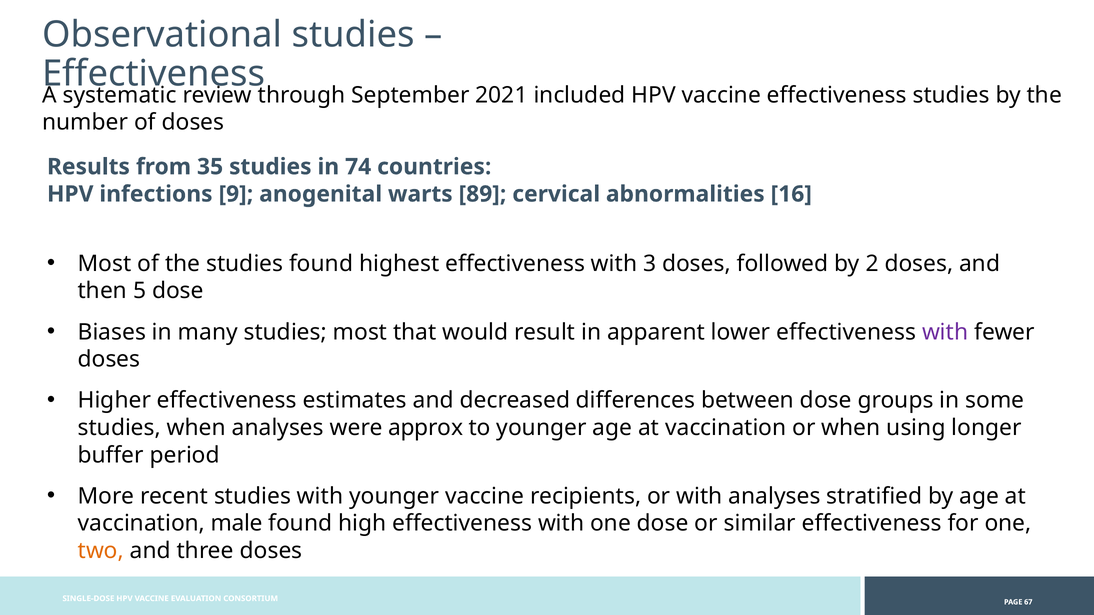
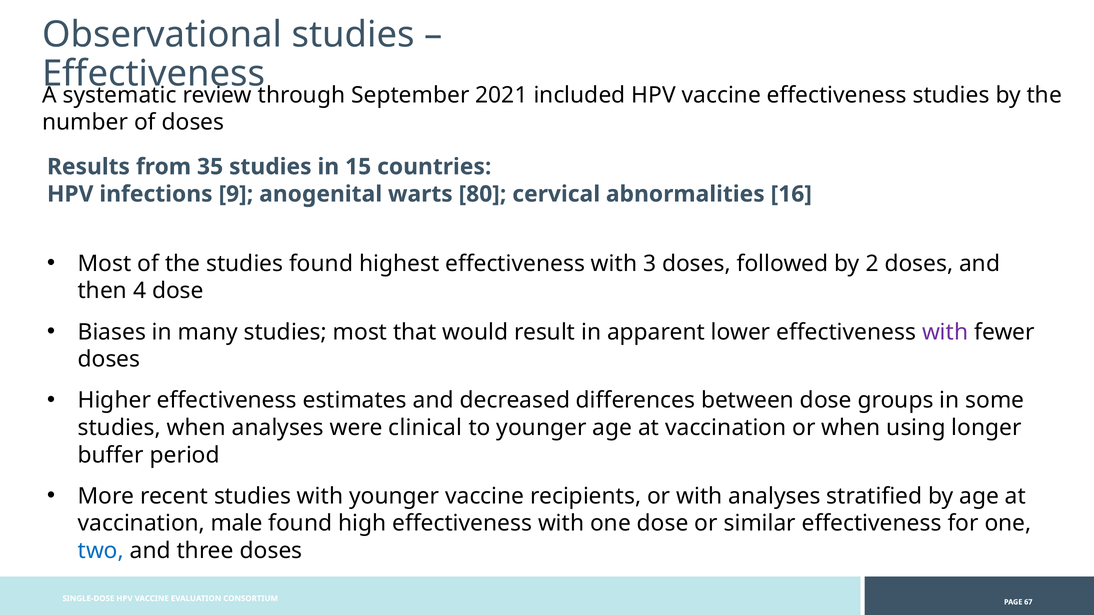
74: 74 -> 15
89: 89 -> 80
5: 5 -> 4
approx: approx -> clinical
two colour: orange -> blue
